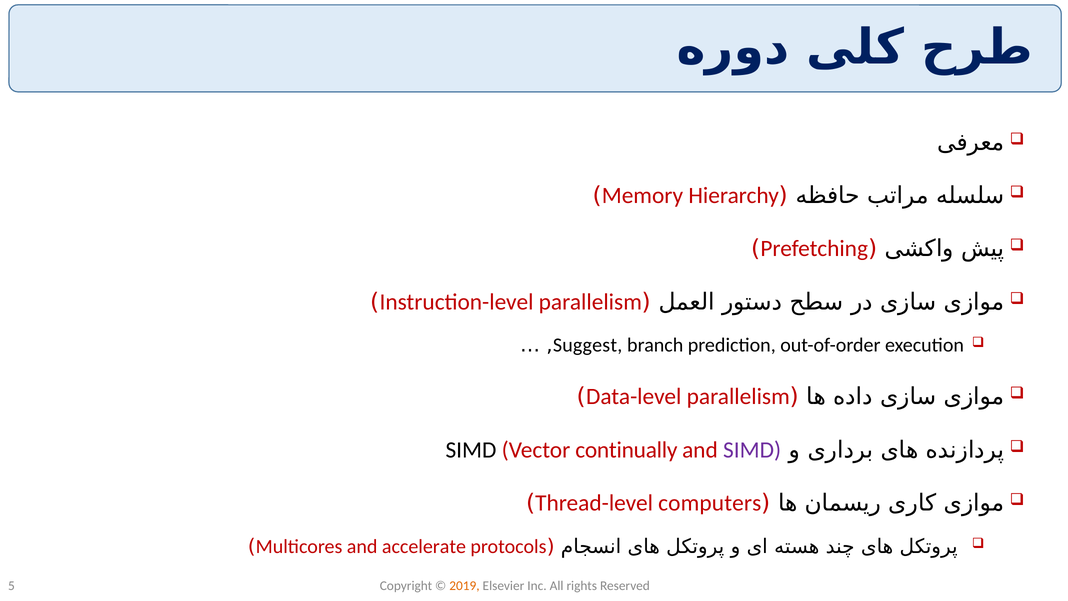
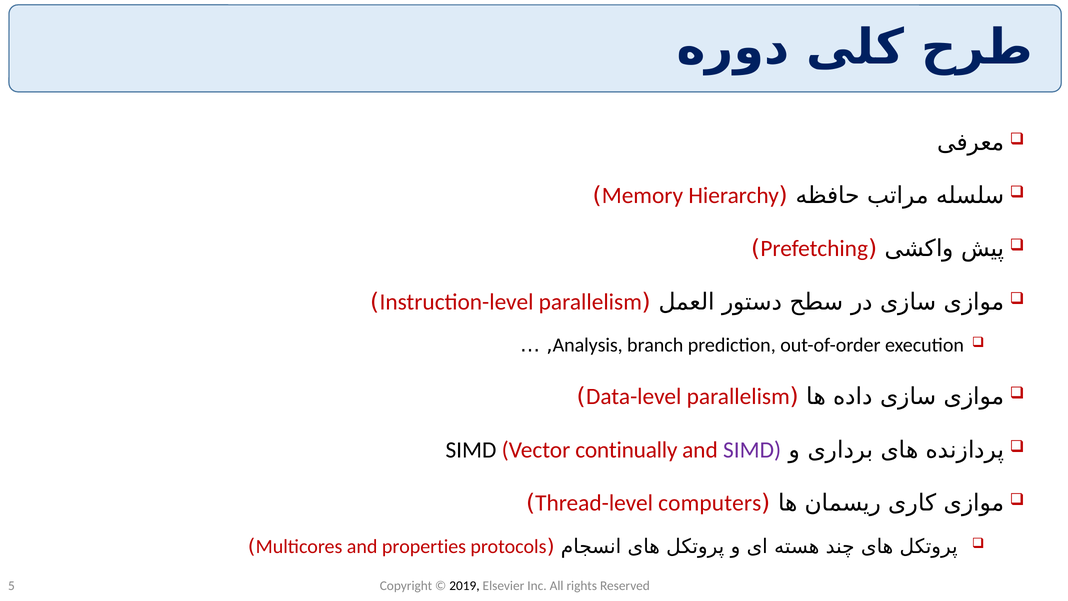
Suggest: Suggest -> Analysis
accelerate: accelerate -> properties
2019 colour: orange -> black
